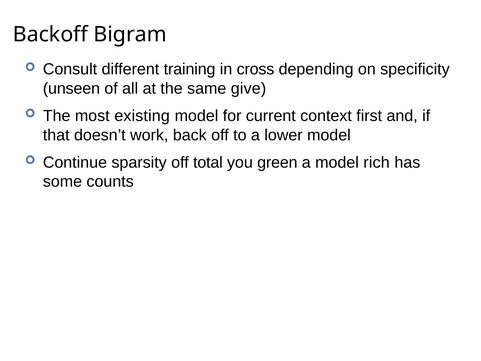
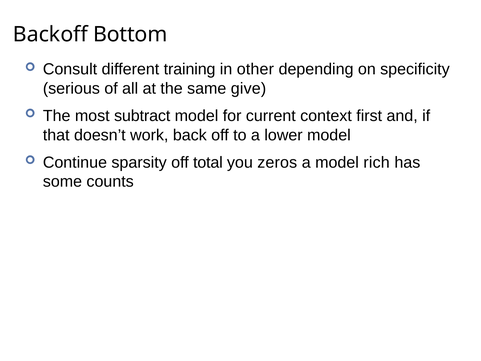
Bigram: Bigram -> Bottom
cross: cross -> other
unseen: unseen -> serious
existing: existing -> subtract
green: green -> zeros
